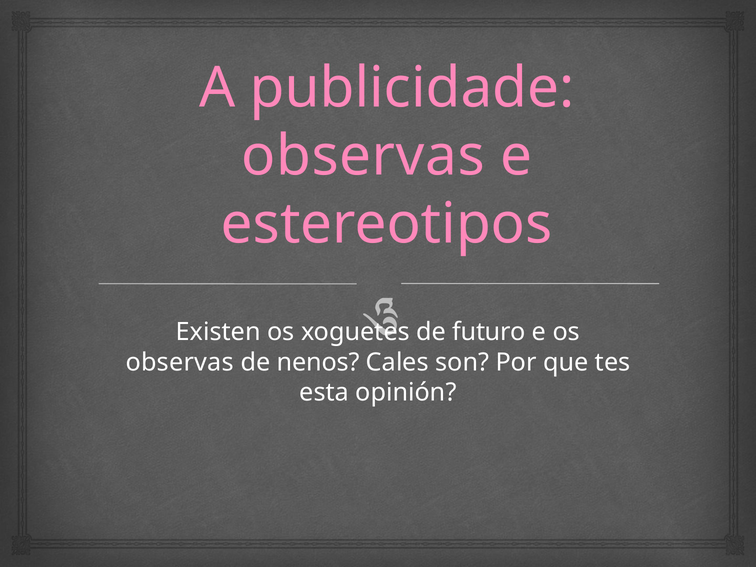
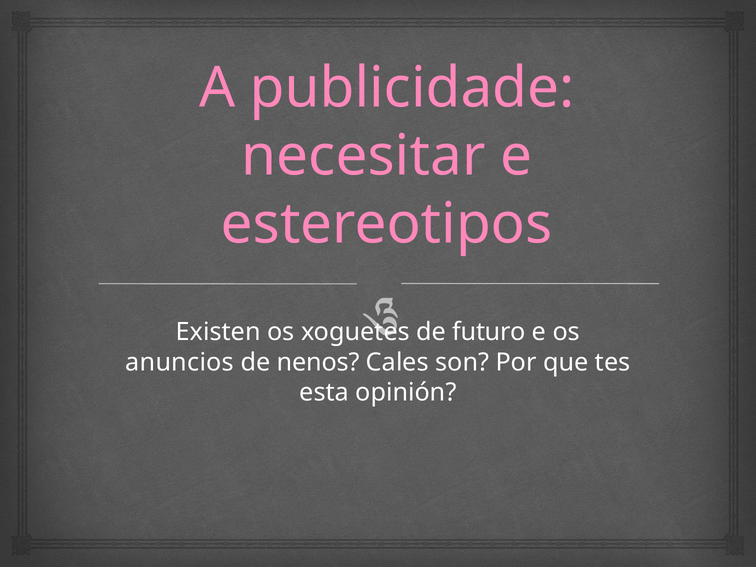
observas at (363, 156): observas -> necesitar
observas at (180, 362): observas -> anuncios
